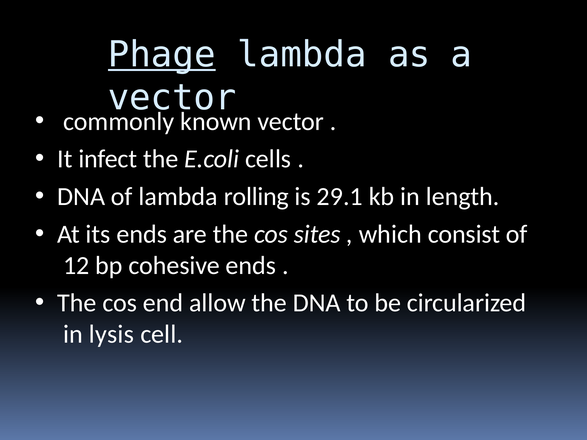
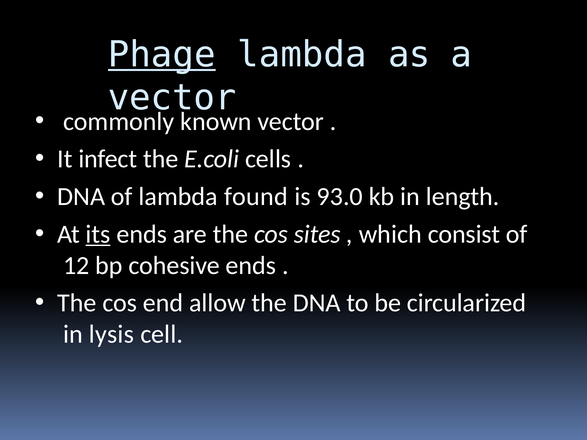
rolling: rolling -> found
29.1: 29.1 -> 93.0
its underline: none -> present
